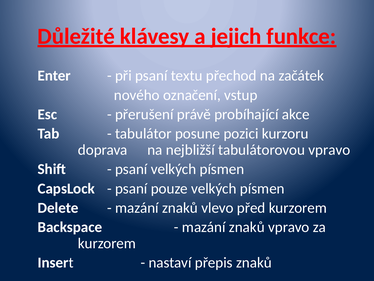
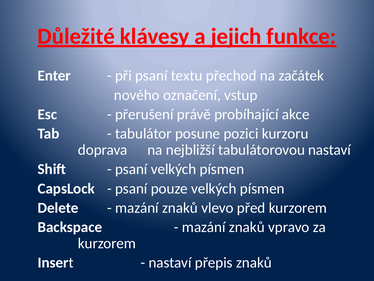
tabulátorovou vpravo: vpravo -> nastaví
